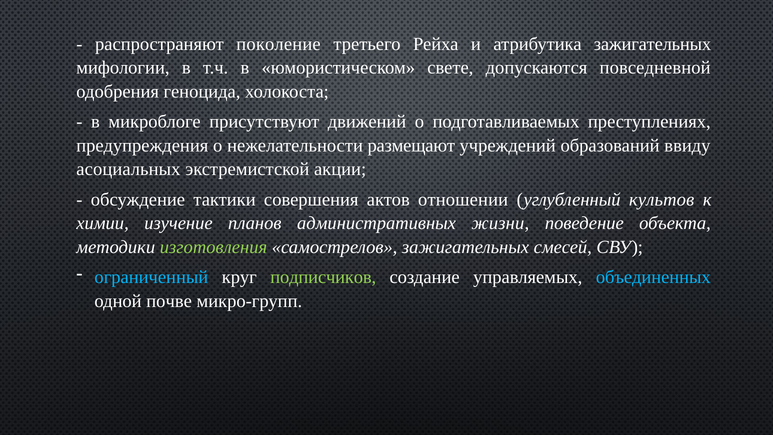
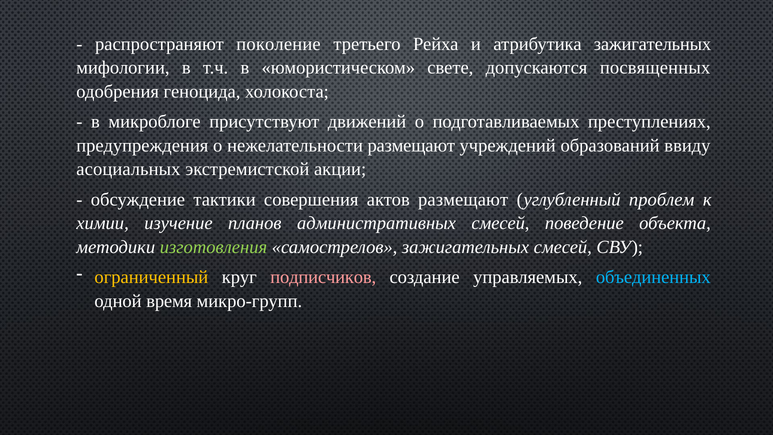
повседневной: повседневной -> посвященных
актов отношении: отношении -> размещают
культов: культов -> проблем
административных жизни: жизни -> смесей
ограниченный colour: light blue -> yellow
подписчиков colour: light green -> pink
почве: почве -> время
